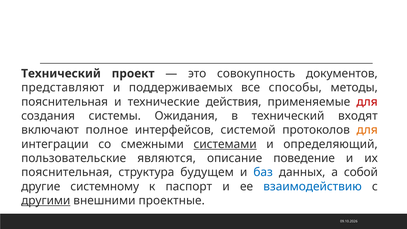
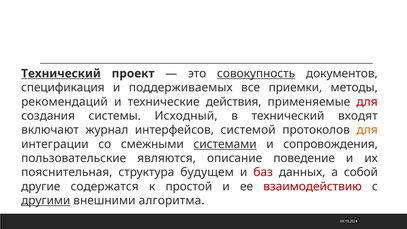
Технический at (61, 74) underline: none -> present
совокупность underline: none -> present
представляют: представляют -> спецификация
способы: способы -> приемки
пояснительная at (65, 102): пояснительная -> рекомендаций
Ожидания: Ожидания -> Исходный
полное: полное -> журнал
определяющий: определяющий -> сопровождения
баз colour: blue -> red
системному: системному -> содержатся
паспорт: паспорт -> простой
взаимодействию colour: blue -> red
проектные: проектные -> алгоритма
